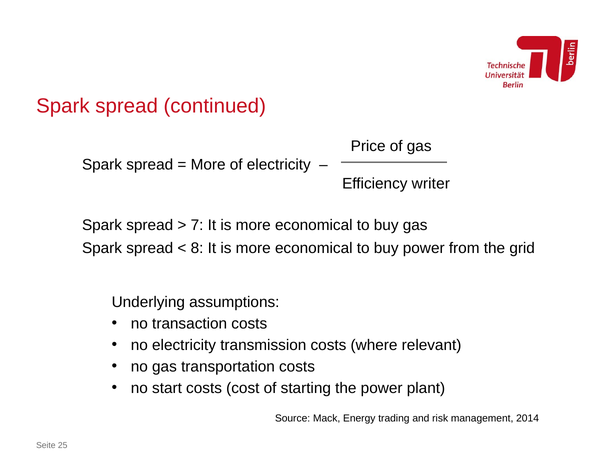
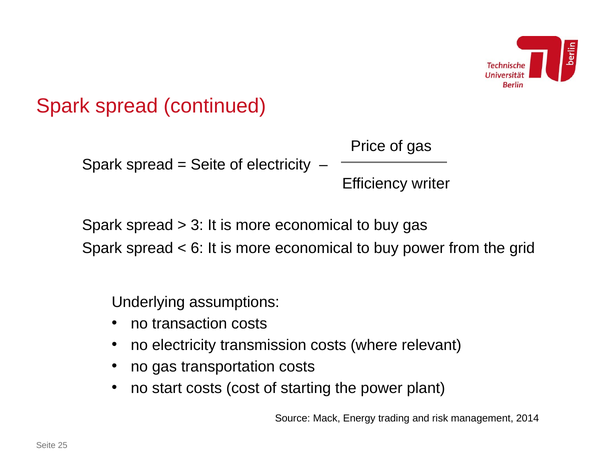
More at (208, 165): More -> Seite
7: 7 -> 3
8: 8 -> 6
